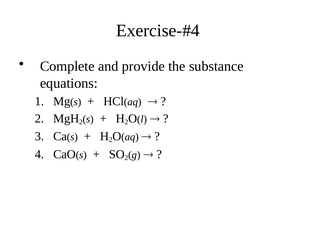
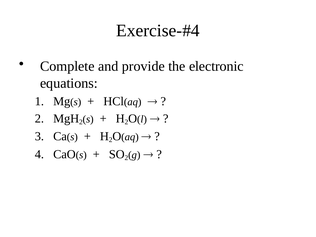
substance: substance -> electronic
